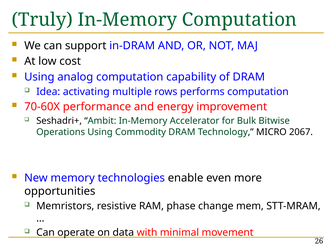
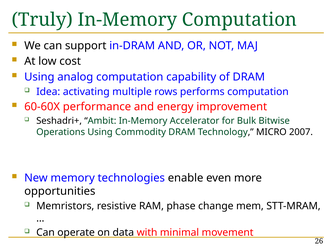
70-60X: 70-60X -> 60-60X
2067: 2067 -> 2007
